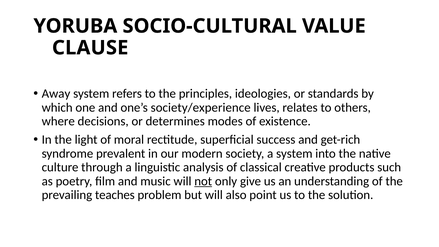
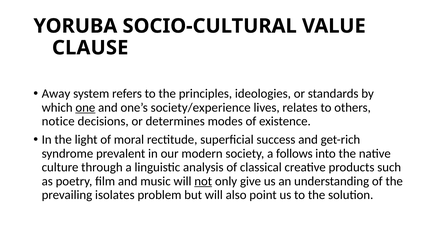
one underline: none -> present
where: where -> notice
a system: system -> follows
teaches: teaches -> isolates
